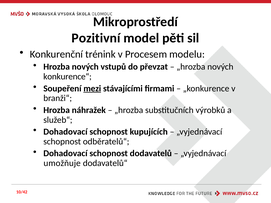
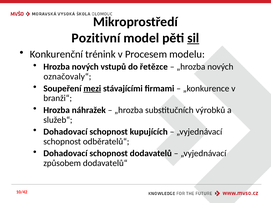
sil underline: none -> present
převzat: převzat -> řetězce
konkurence“: konkurence“ -> označovaly“
umožňuje: umožňuje -> způsobem
